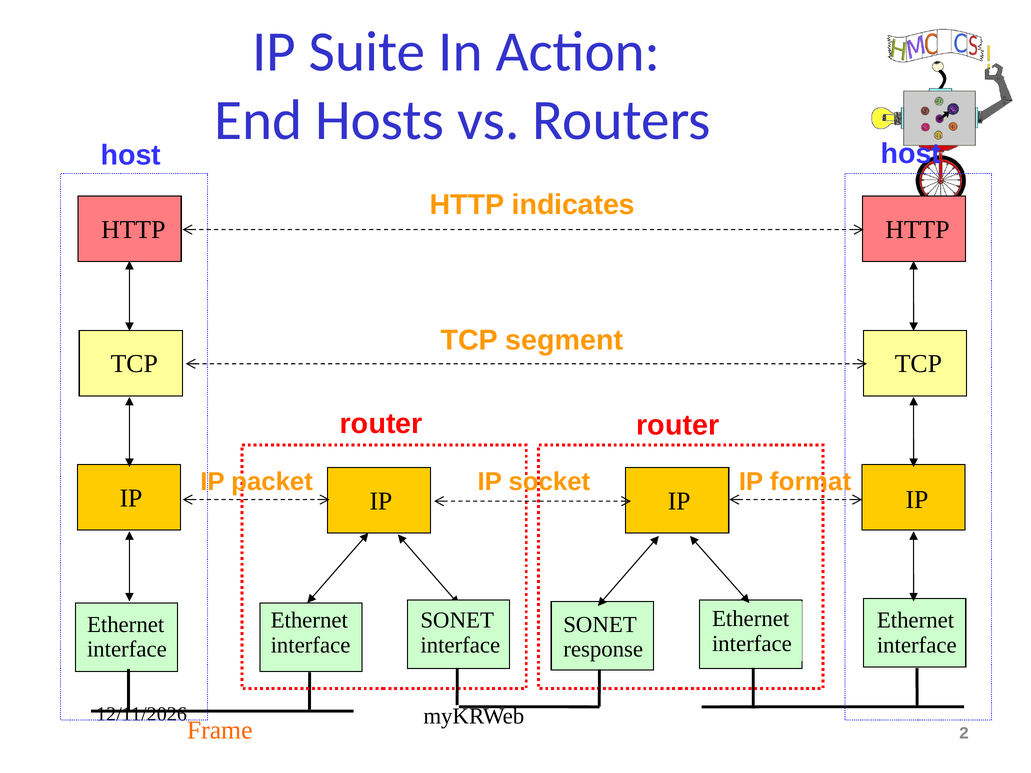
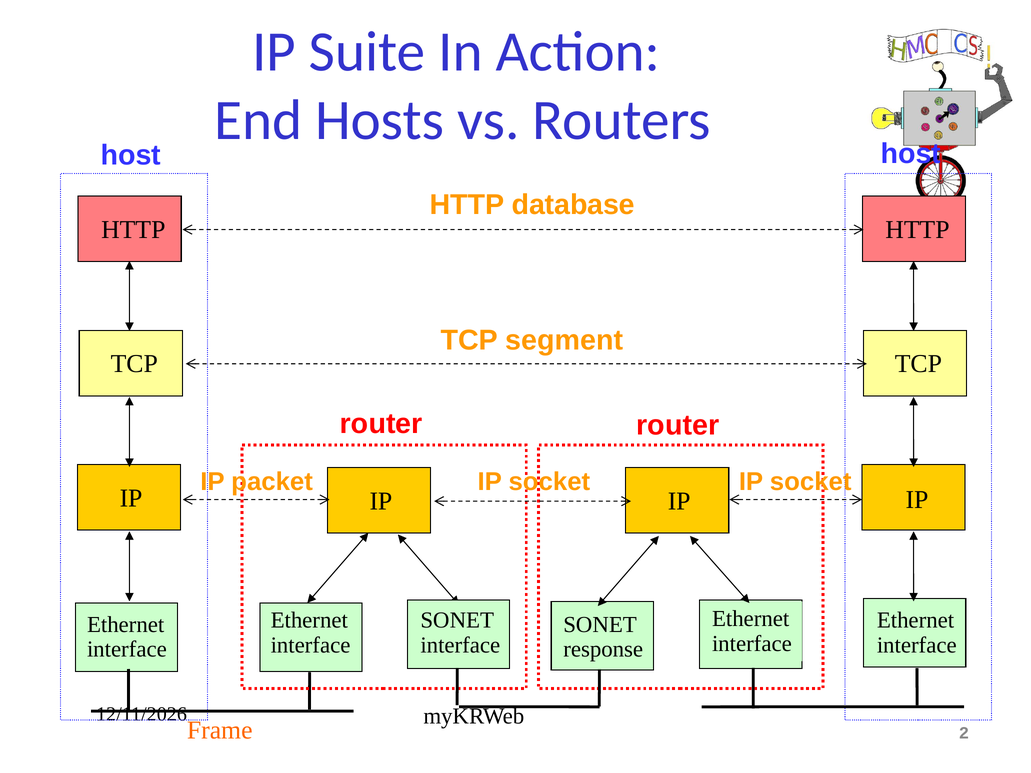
indicates: indicates -> database
packet IP format: format -> socket
